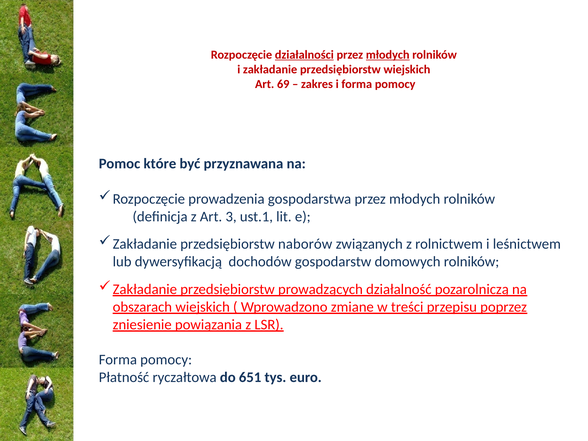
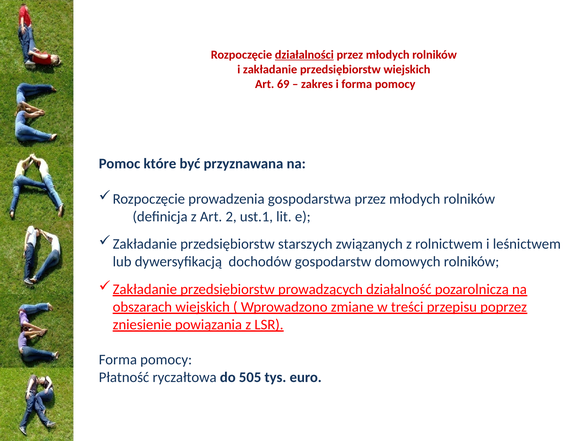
młodych at (388, 55) underline: present -> none
3: 3 -> 2
naborów: naborów -> starszych
651: 651 -> 505
